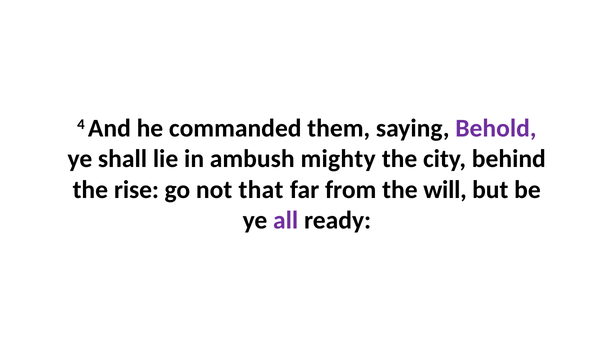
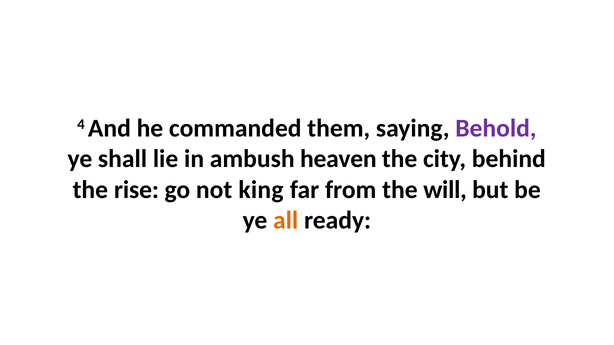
mighty: mighty -> heaven
that: that -> king
all colour: purple -> orange
